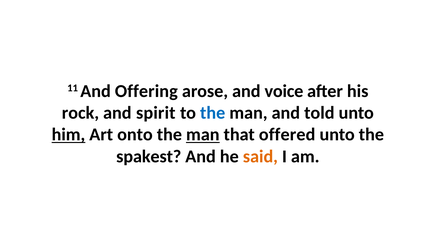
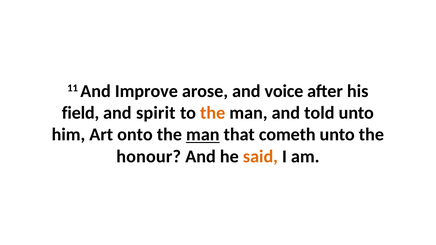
Offering: Offering -> Improve
rock: rock -> field
the at (213, 113) colour: blue -> orange
him underline: present -> none
offered: offered -> cometh
spakest: spakest -> honour
